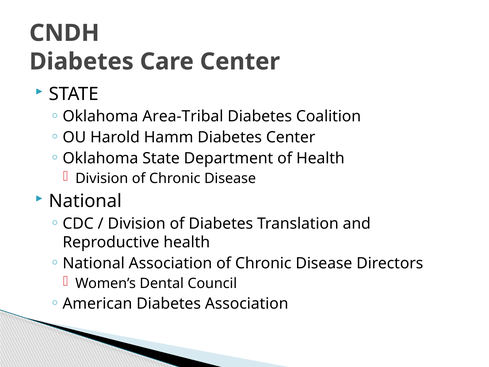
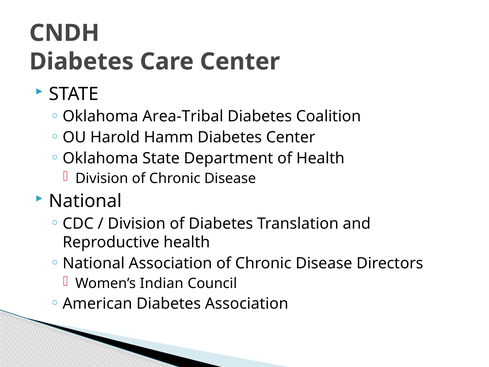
Dental: Dental -> Indian
